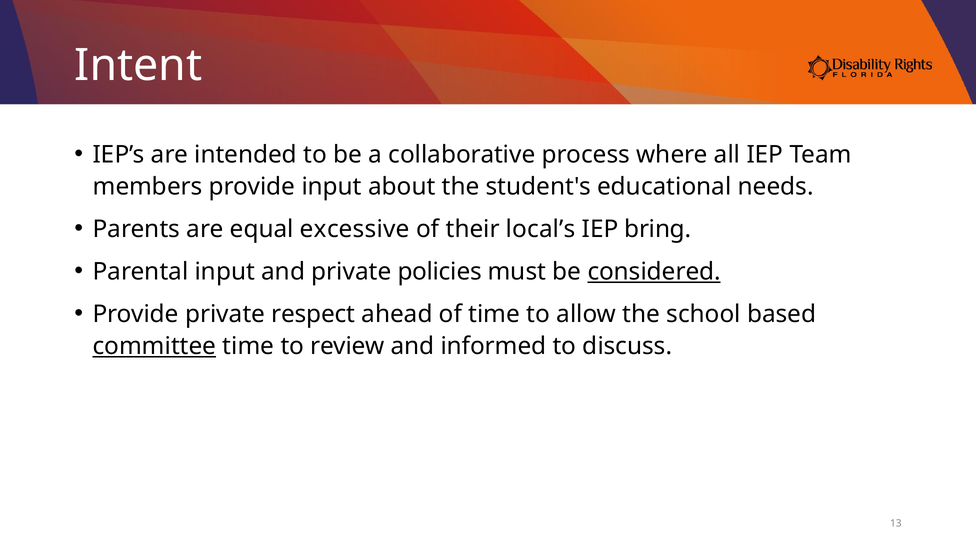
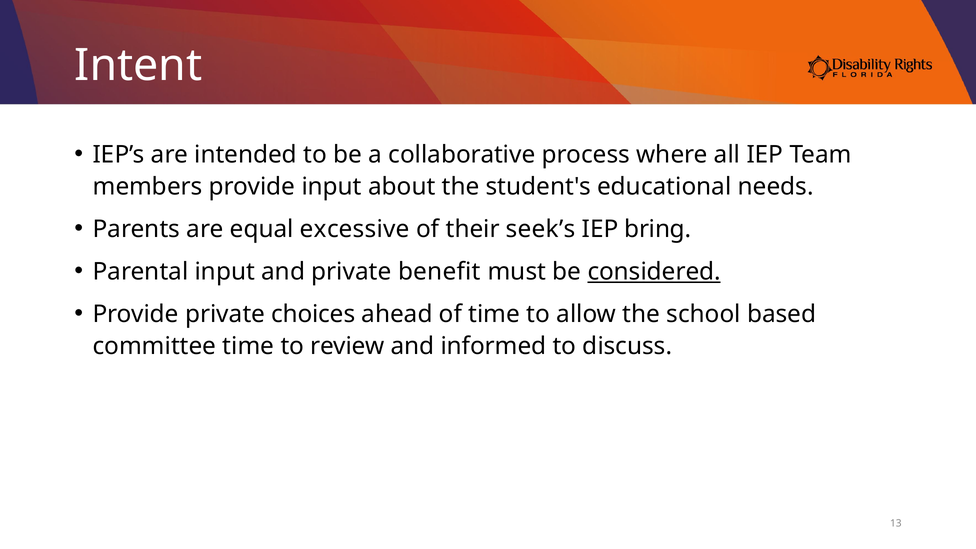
local’s: local’s -> seek’s
policies: policies -> benefit
respect: respect -> choices
committee underline: present -> none
